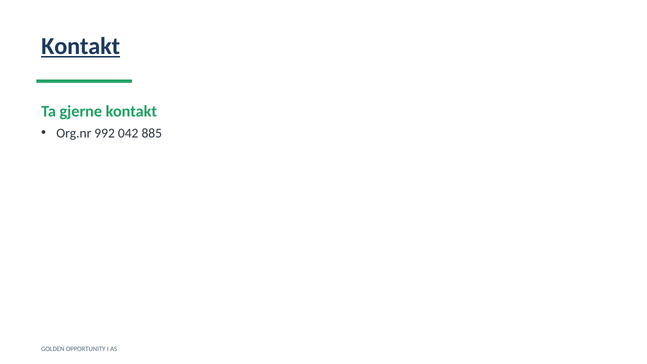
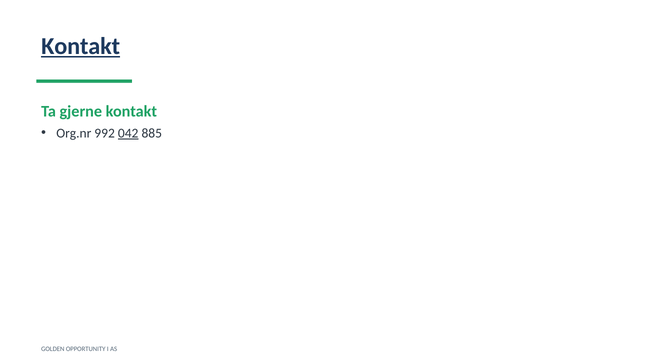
042 underline: none -> present
